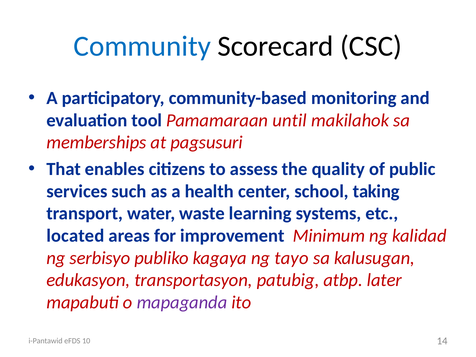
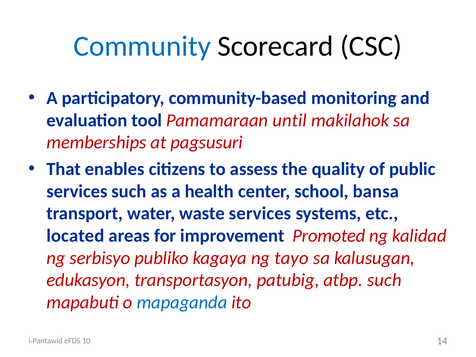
taking: taking -> bansa
waste learning: learning -> services
Minimum: Minimum -> Promoted
atbp later: later -> such
mapaganda colour: purple -> blue
